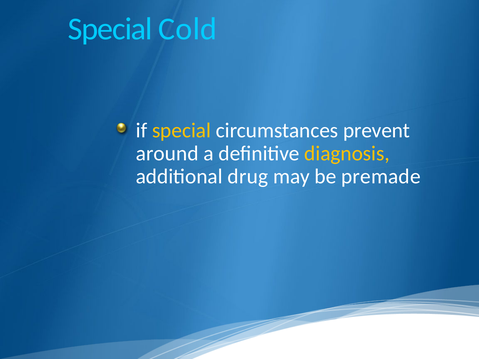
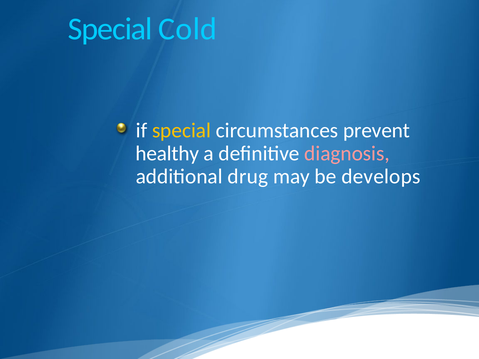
around: around -> healthy
diagnosis colour: yellow -> pink
premade: premade -> develops
